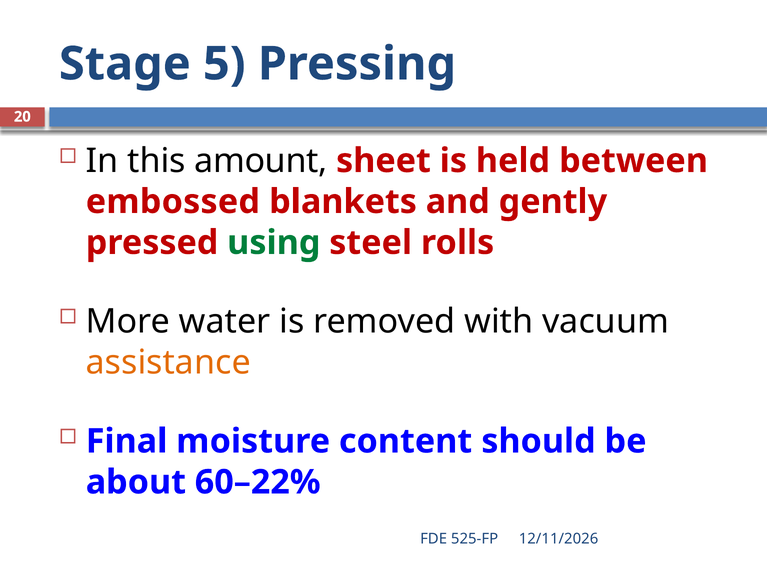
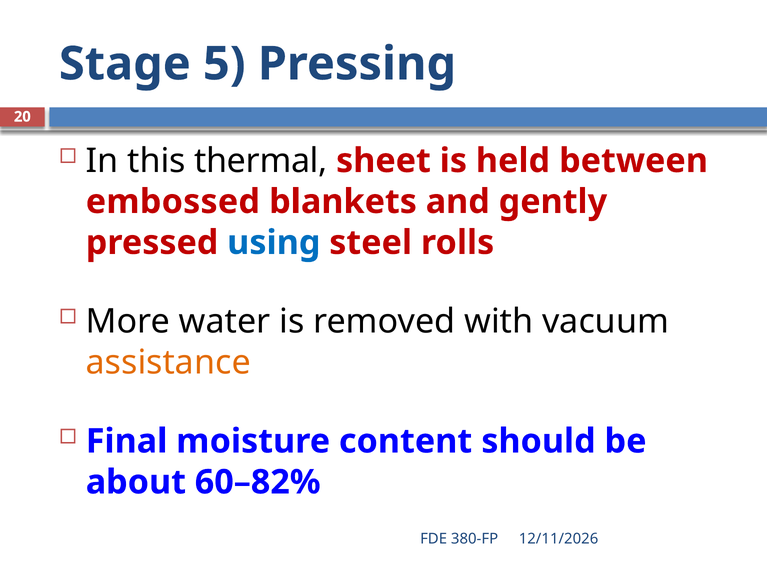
amount: amount -> thermal
using colour: green -> blue
60–22%: 60–22% -> 60–82%
525-FP: 525-FP -> 380-FP
